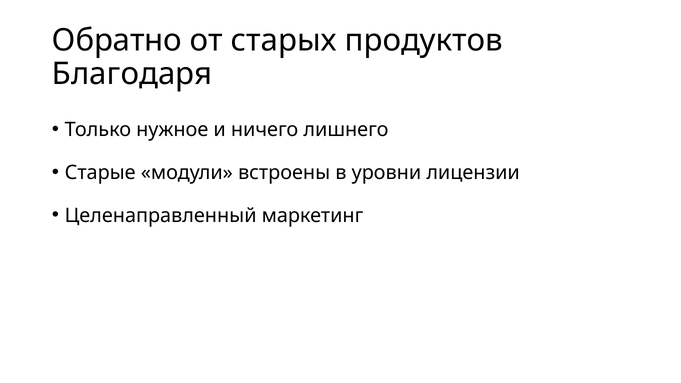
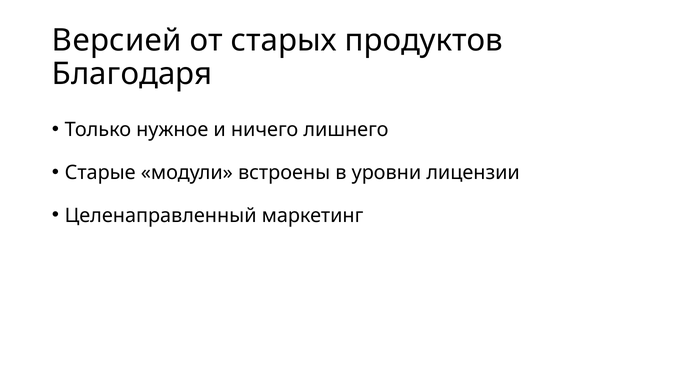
Обратно: Обратно -> Версией
